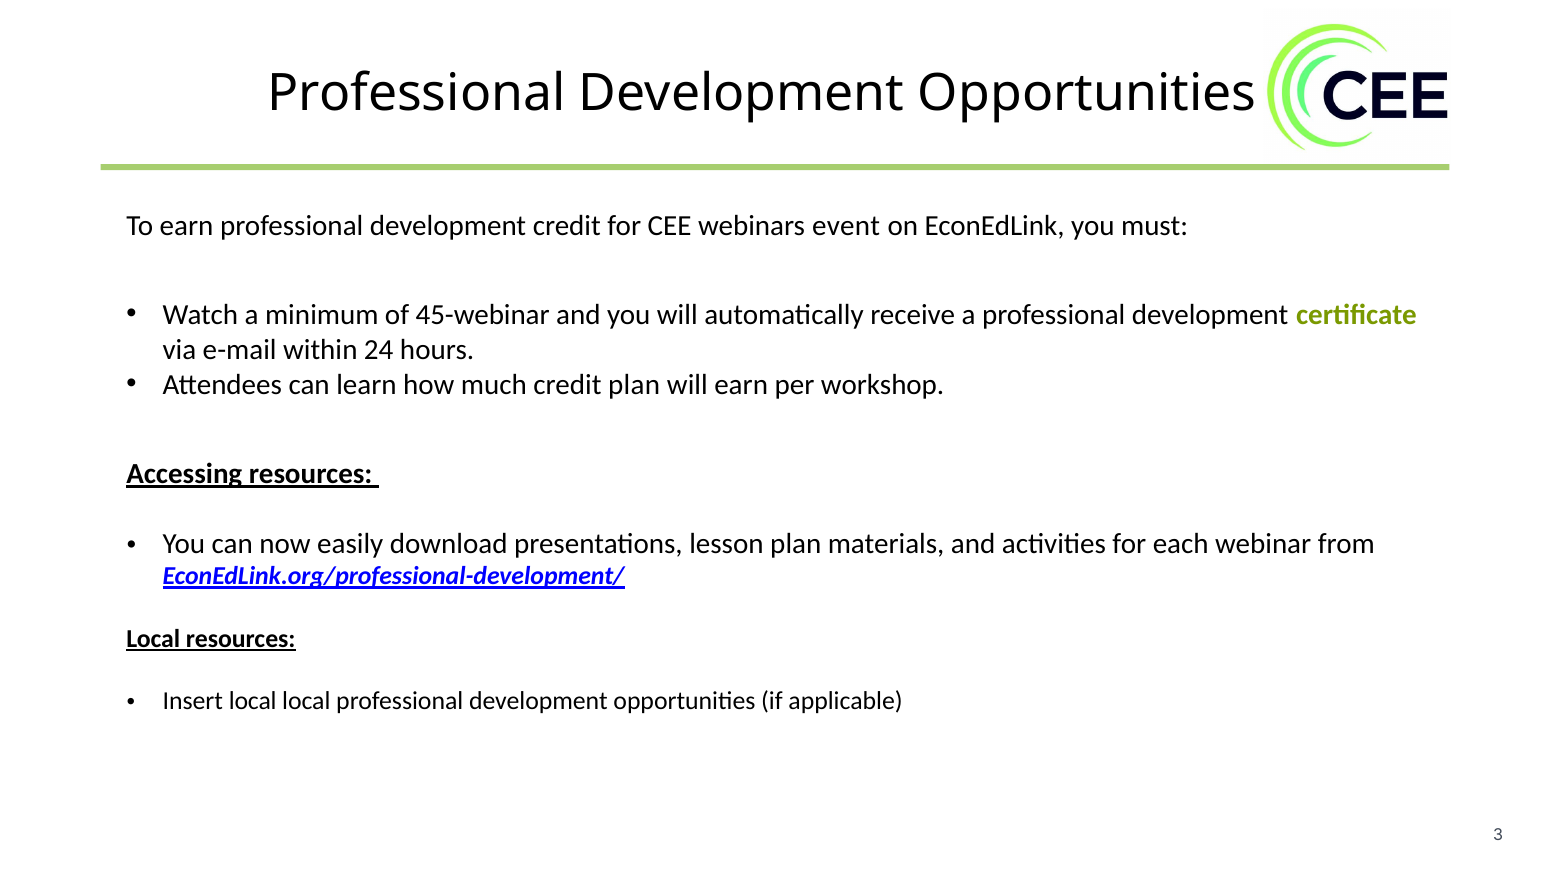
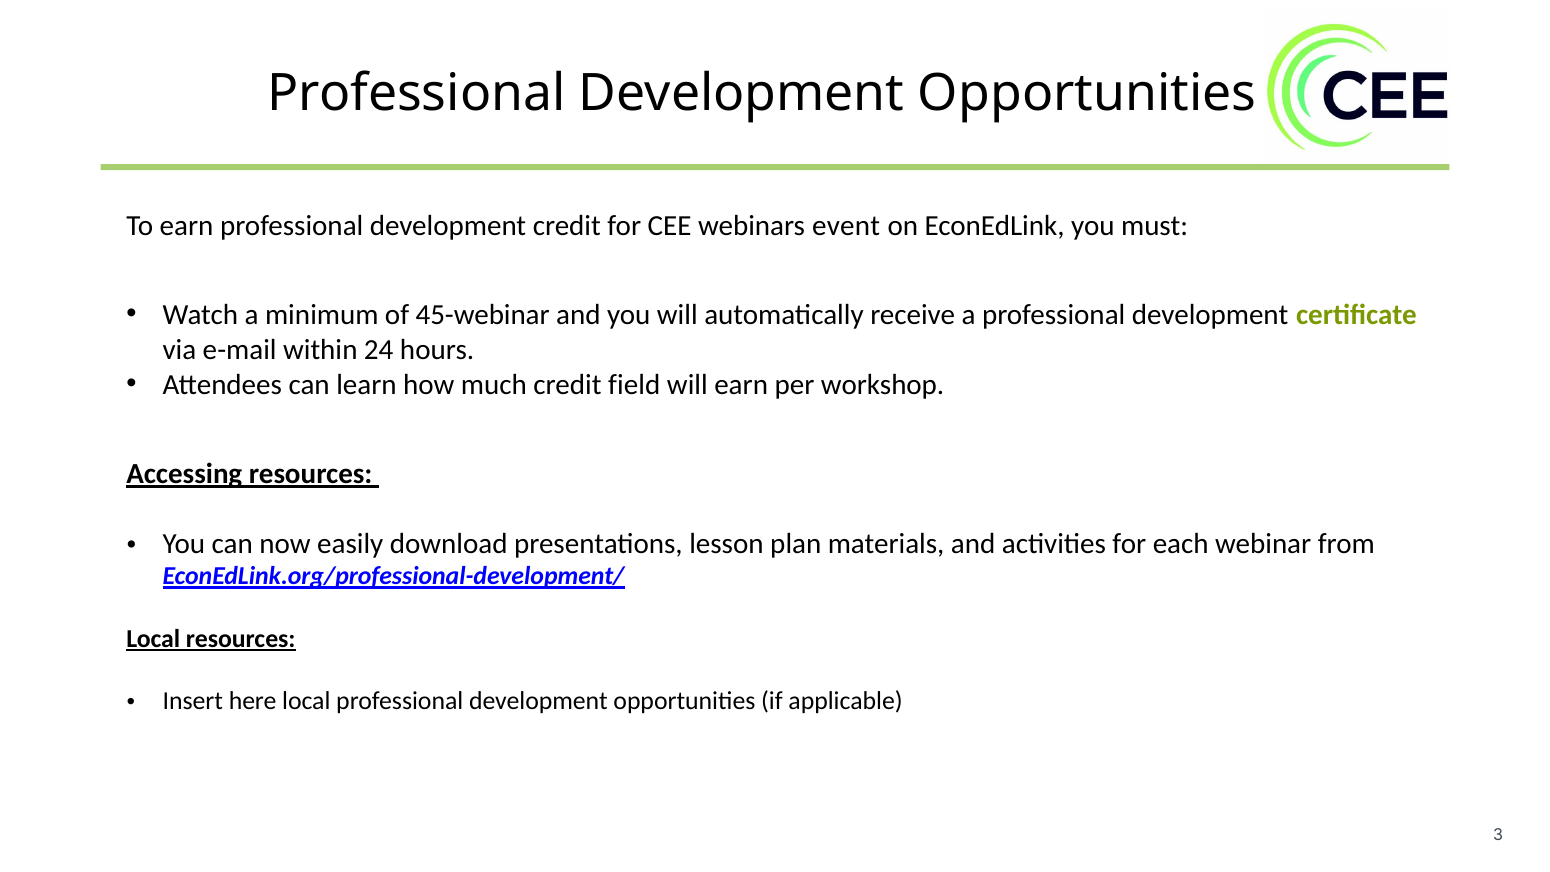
credit plan: plan -> field
Insert local: local -> here
